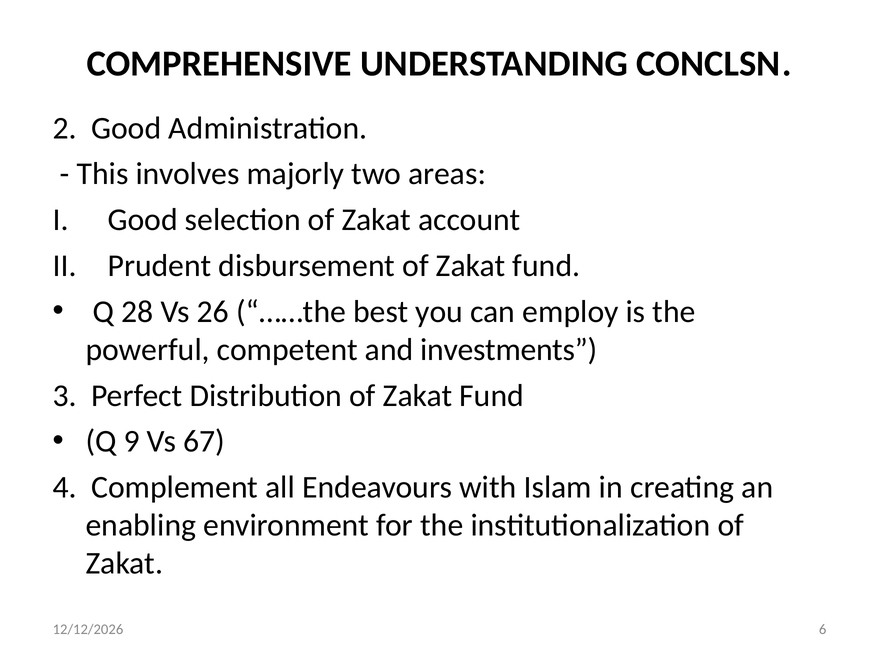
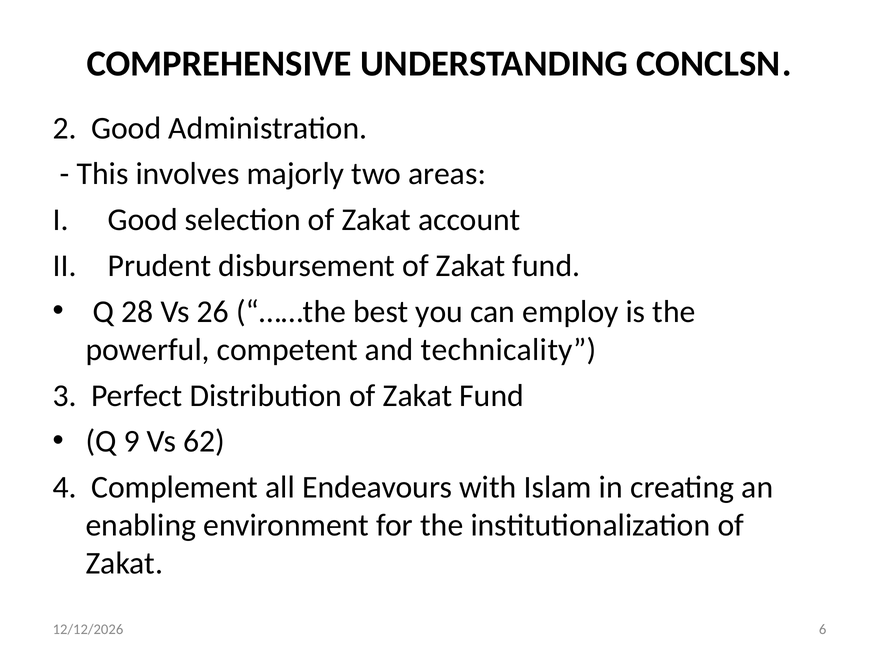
investments: investments -> technicality
67: 67 -> 62
